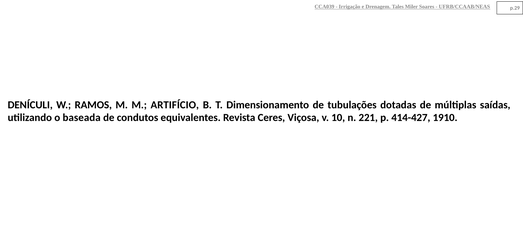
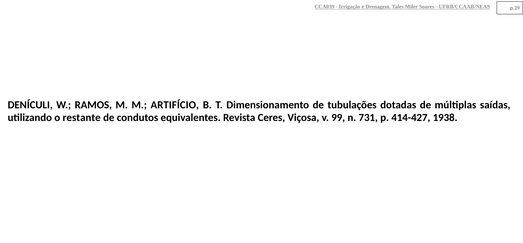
baseada: baseada -> restante
10: 10 -> 99
221: 221 -> 731
1910: 1910 -> 1938
